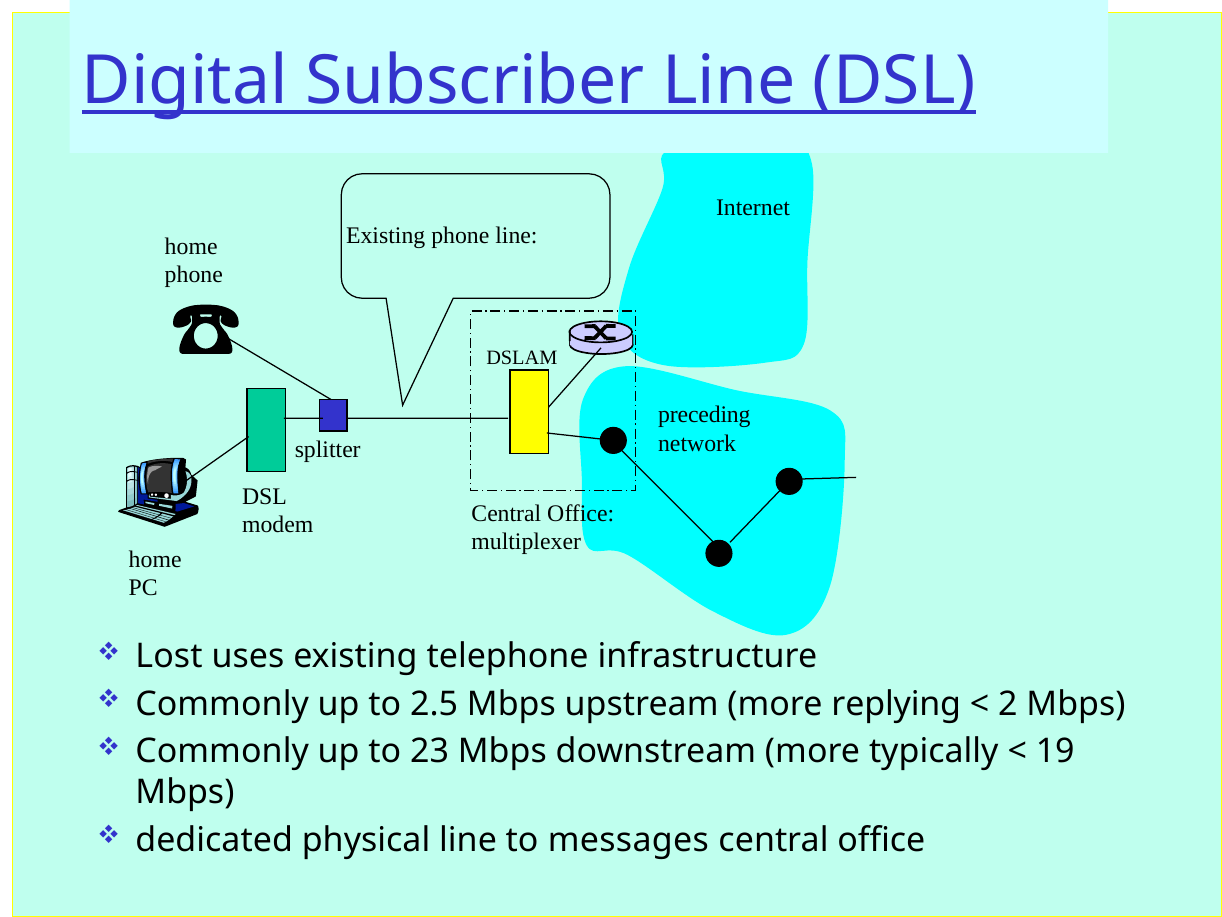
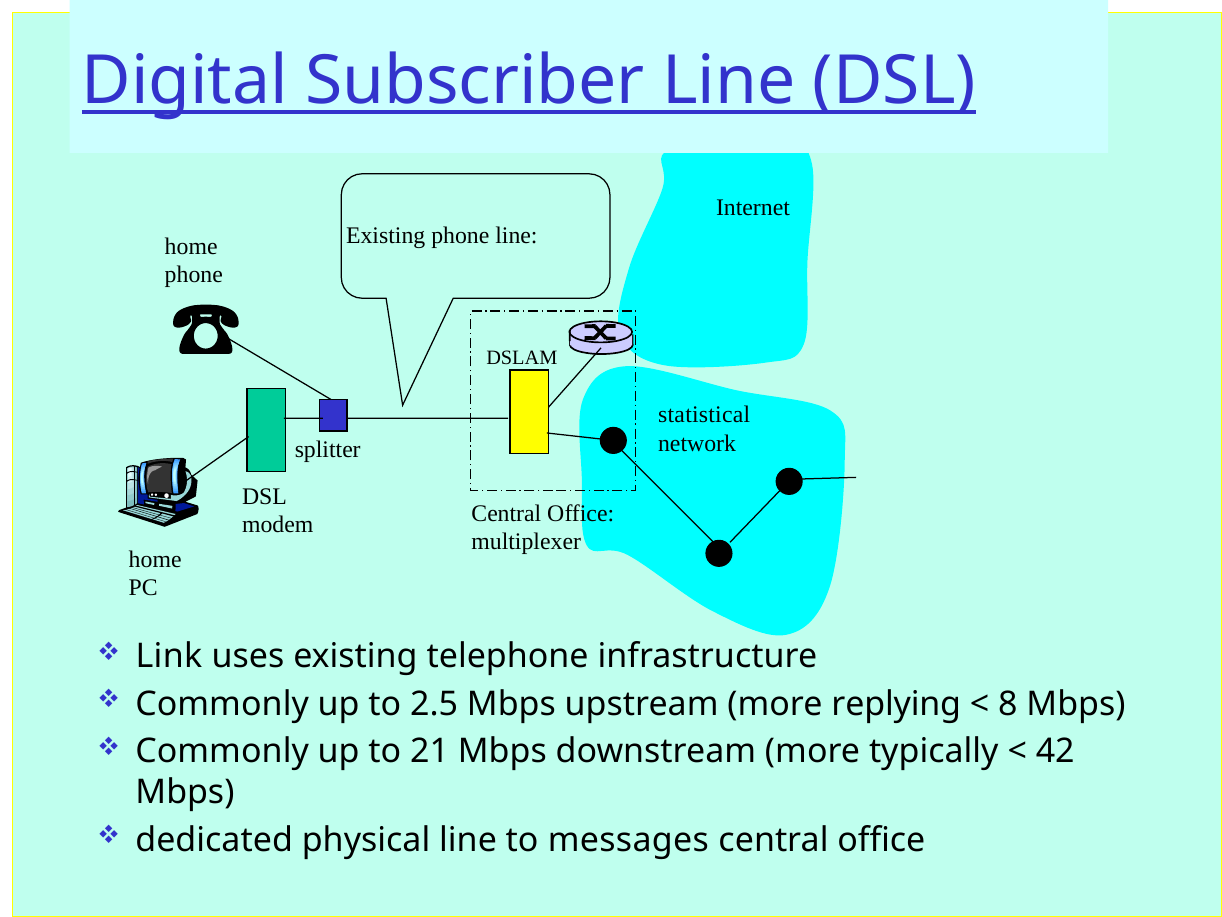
preceding: preceding -> statistical
Lost: Lost -> Link
2: 2 -> 8
23: 23 -> 21
19: 19 -> 42
